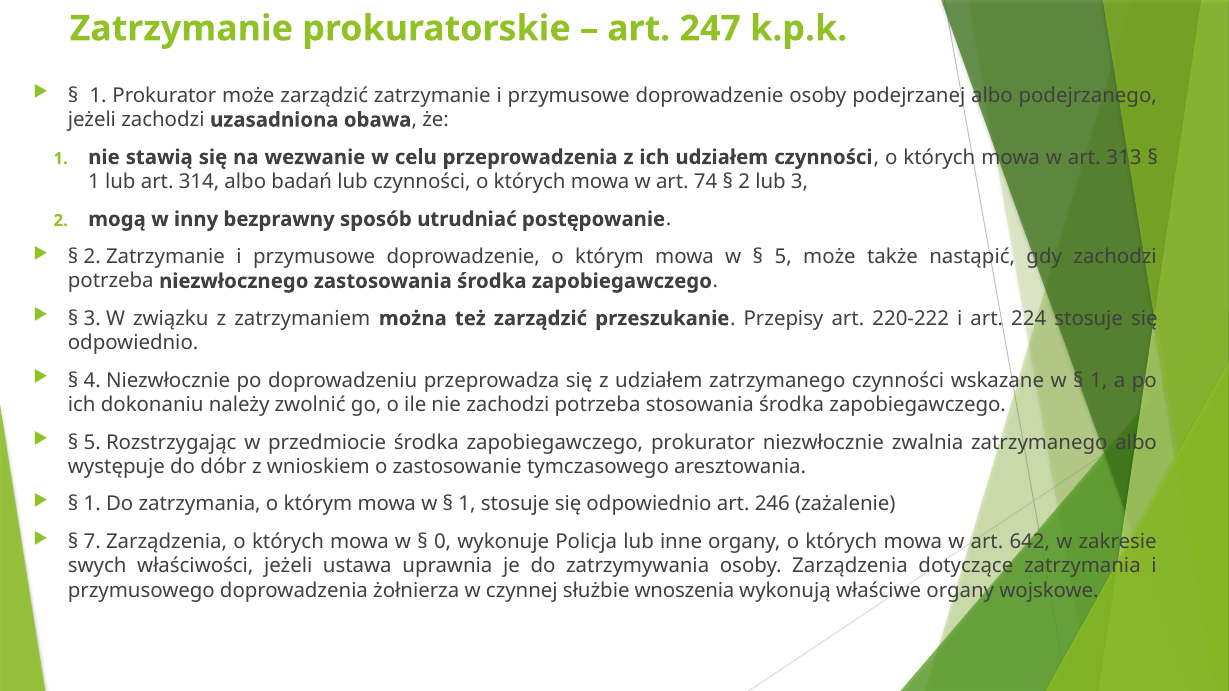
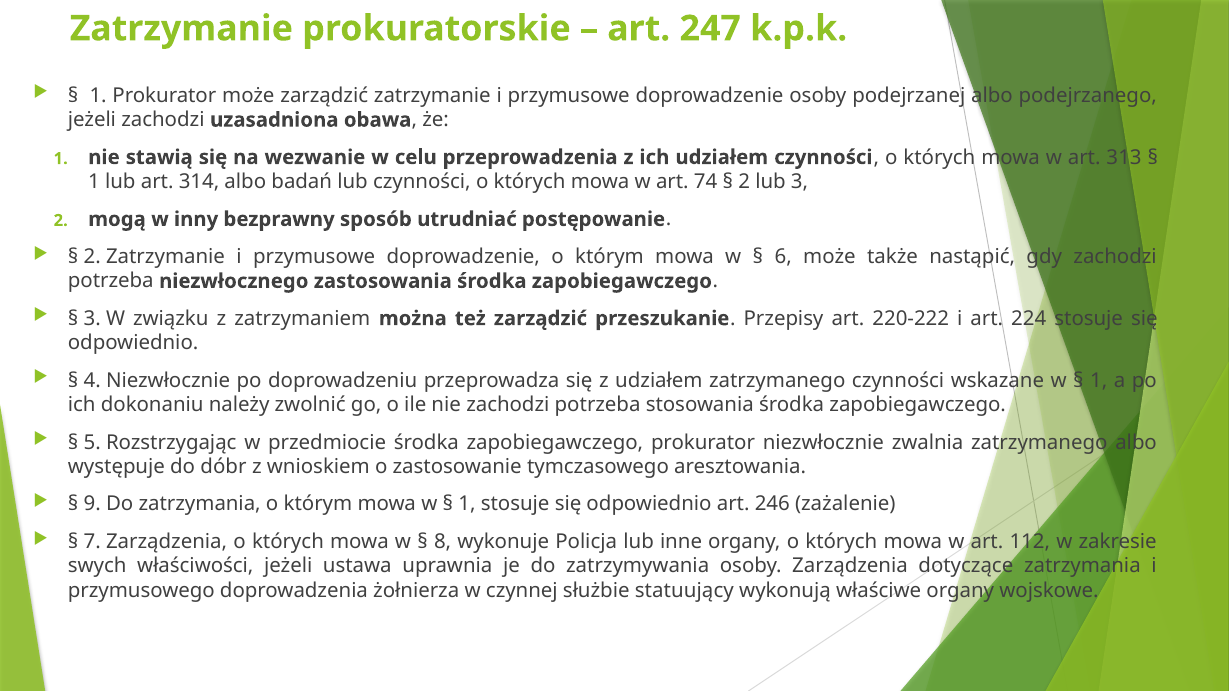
5 at (783, 257): 5 -> 6
1 at (92, 504): 1 -> 9
0: 0 -> 8
642: 642 -> 112
wnoszenia: wnoszenia -> statuujący
